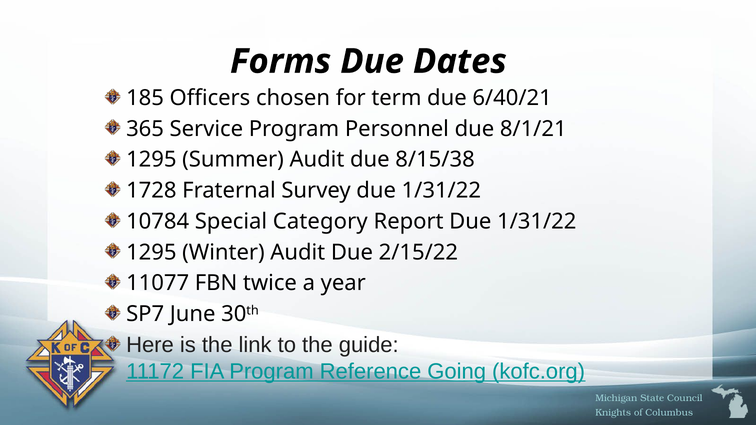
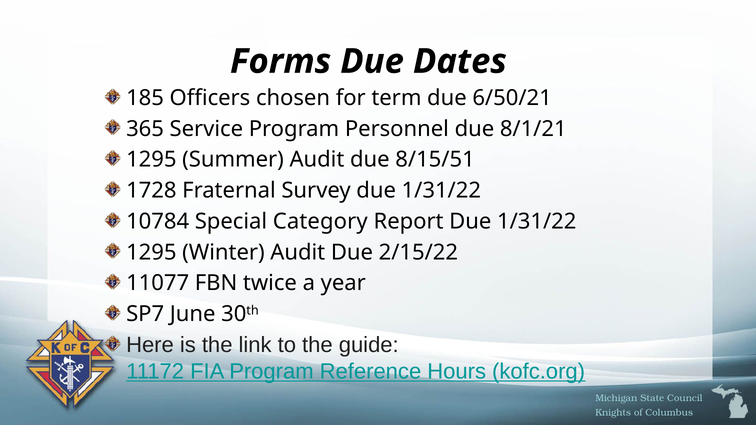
6/40/21: 6/40/21 -> 6/50/21
8/15/38: 8/15/38 -> 8/15/51
Going: Going -> Hours
